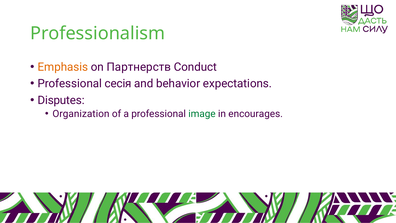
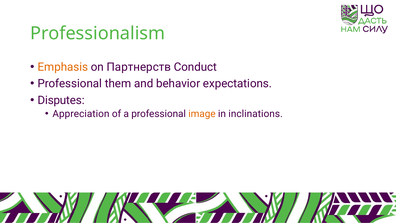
сесія: сесія -> them
Organization: Organization -> Appreciation
image colour: green -> orange
encourages: encourages -> inclinations
